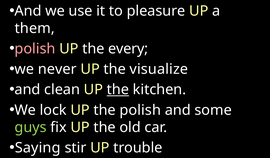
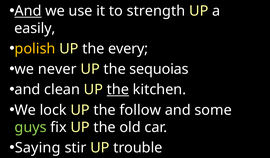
And at (28, 11) underline: none -> present
pleasure: pleasure -> strength
them: them -> easily
polish at (35, 49) colour: pink -> yellow
visualize: visualize -> sequoias
the polish: polish -> follow
